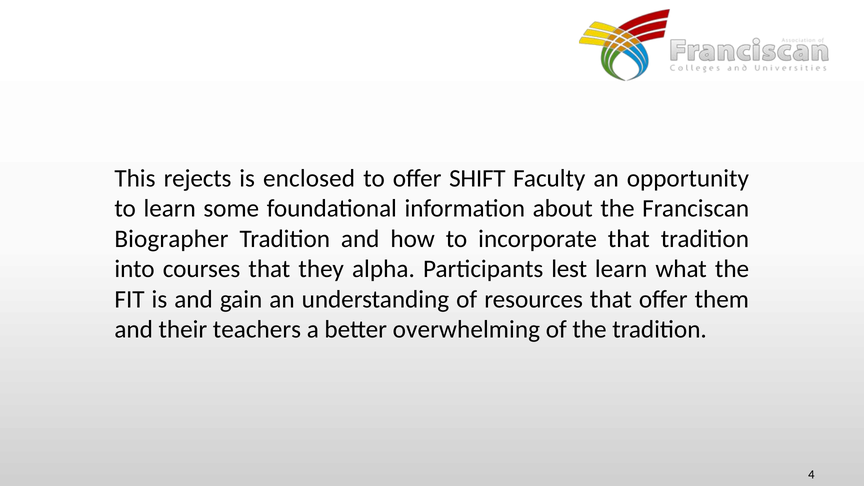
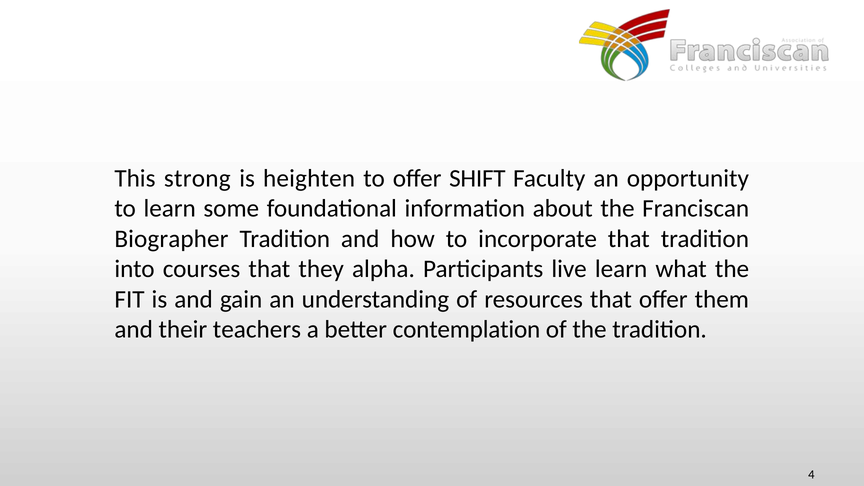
rejects: rejects -> strong
enclosed: enclosed -> heighten
lest: lest -> live
overwhelming: overwhelming -> contemplation
